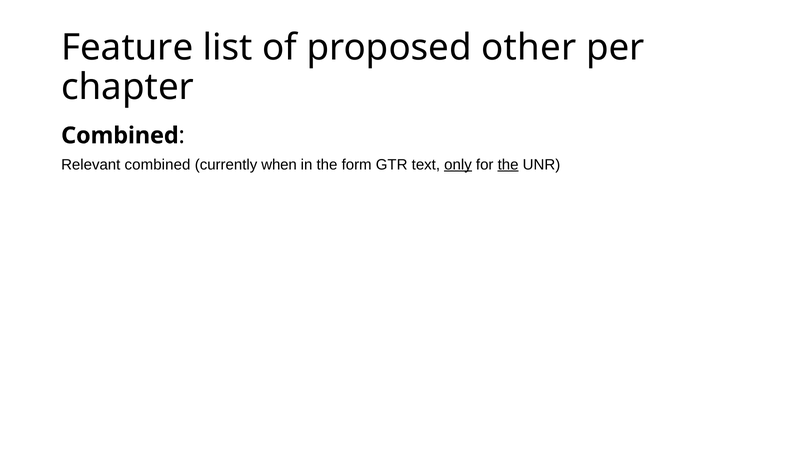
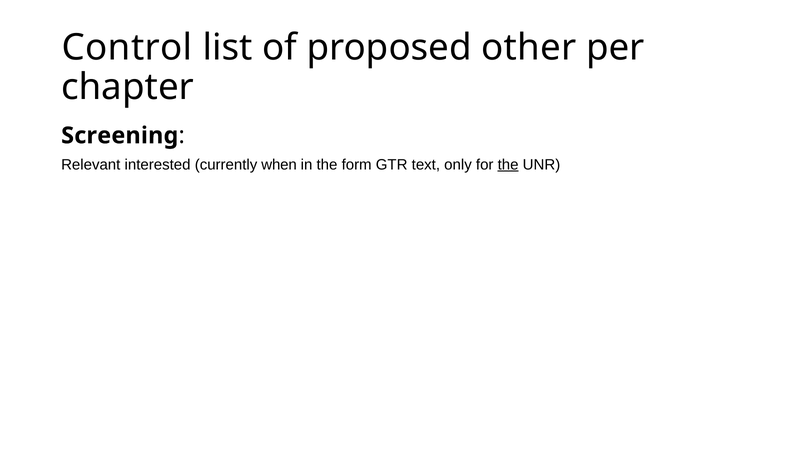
Feature: Feature -> Control
Combined at (120, 136): Combined -> Screening
Relevant combined: combined -> interested
only underline: present -> none
